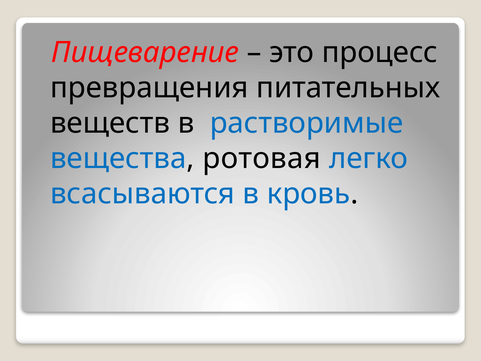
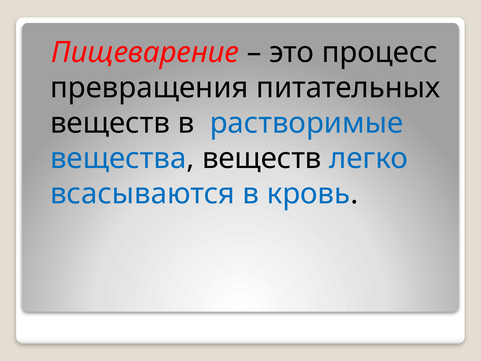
вещества ротовая: ротовая -> веществ
